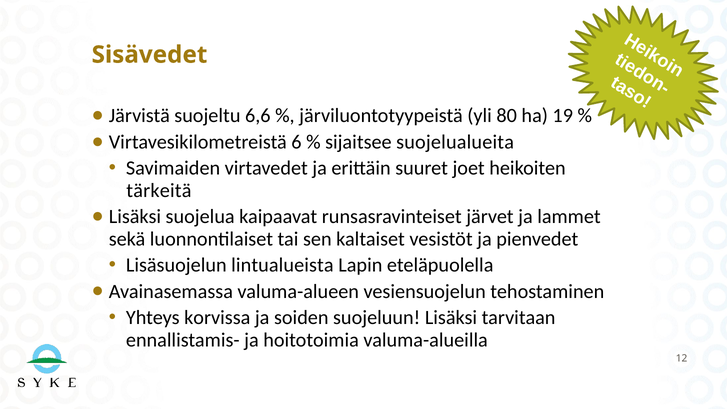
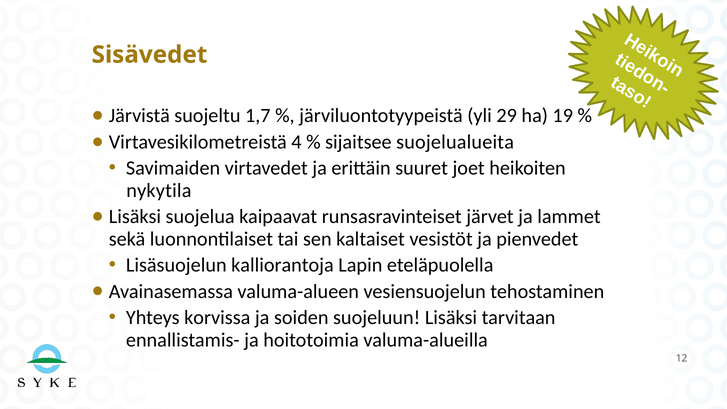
6,6: 6,6 -> 1,7
80: 80 -> 29
6: 6 -> 4
tärkeitä: tärkeitä -> nykytila
lintualueista: lintualueista -> kalliorantoja
